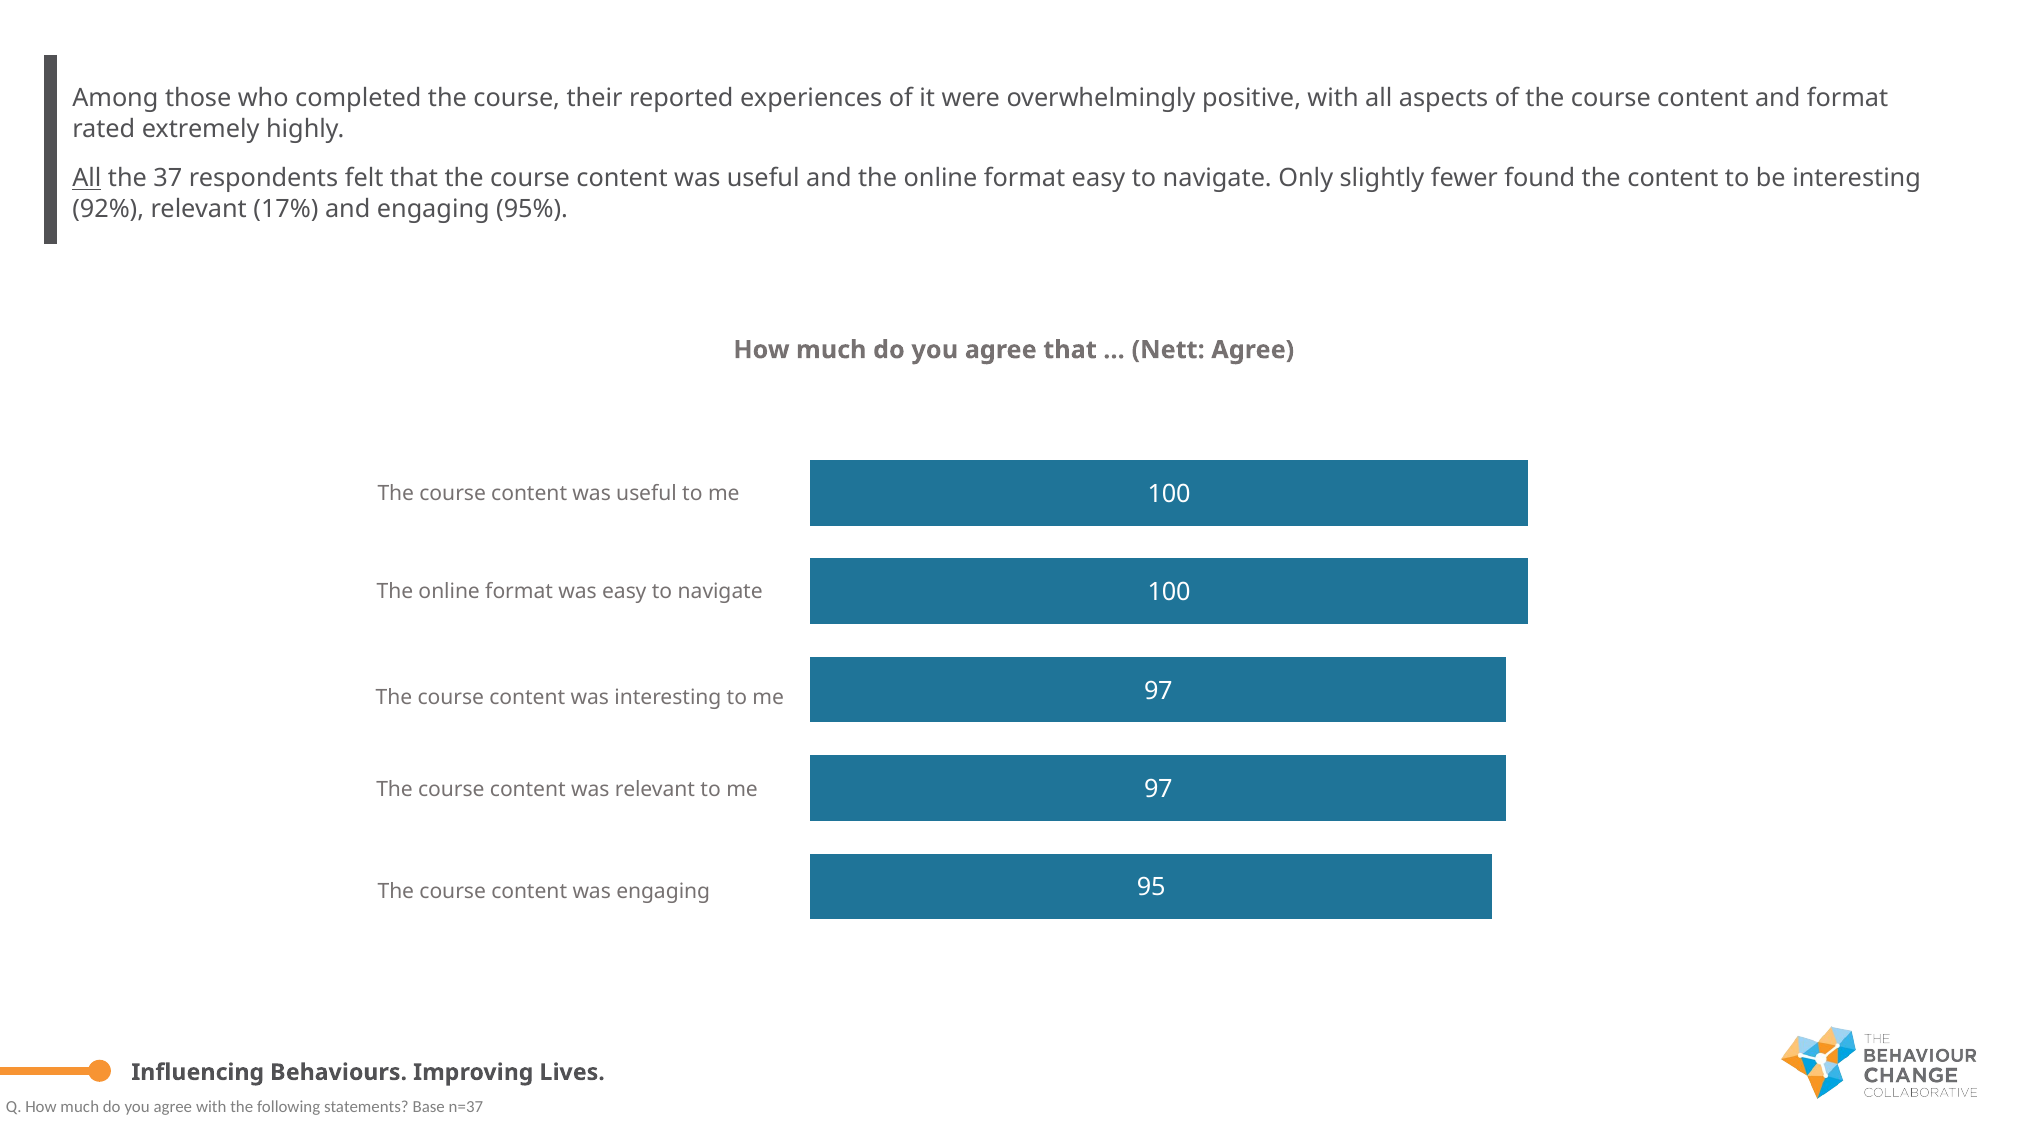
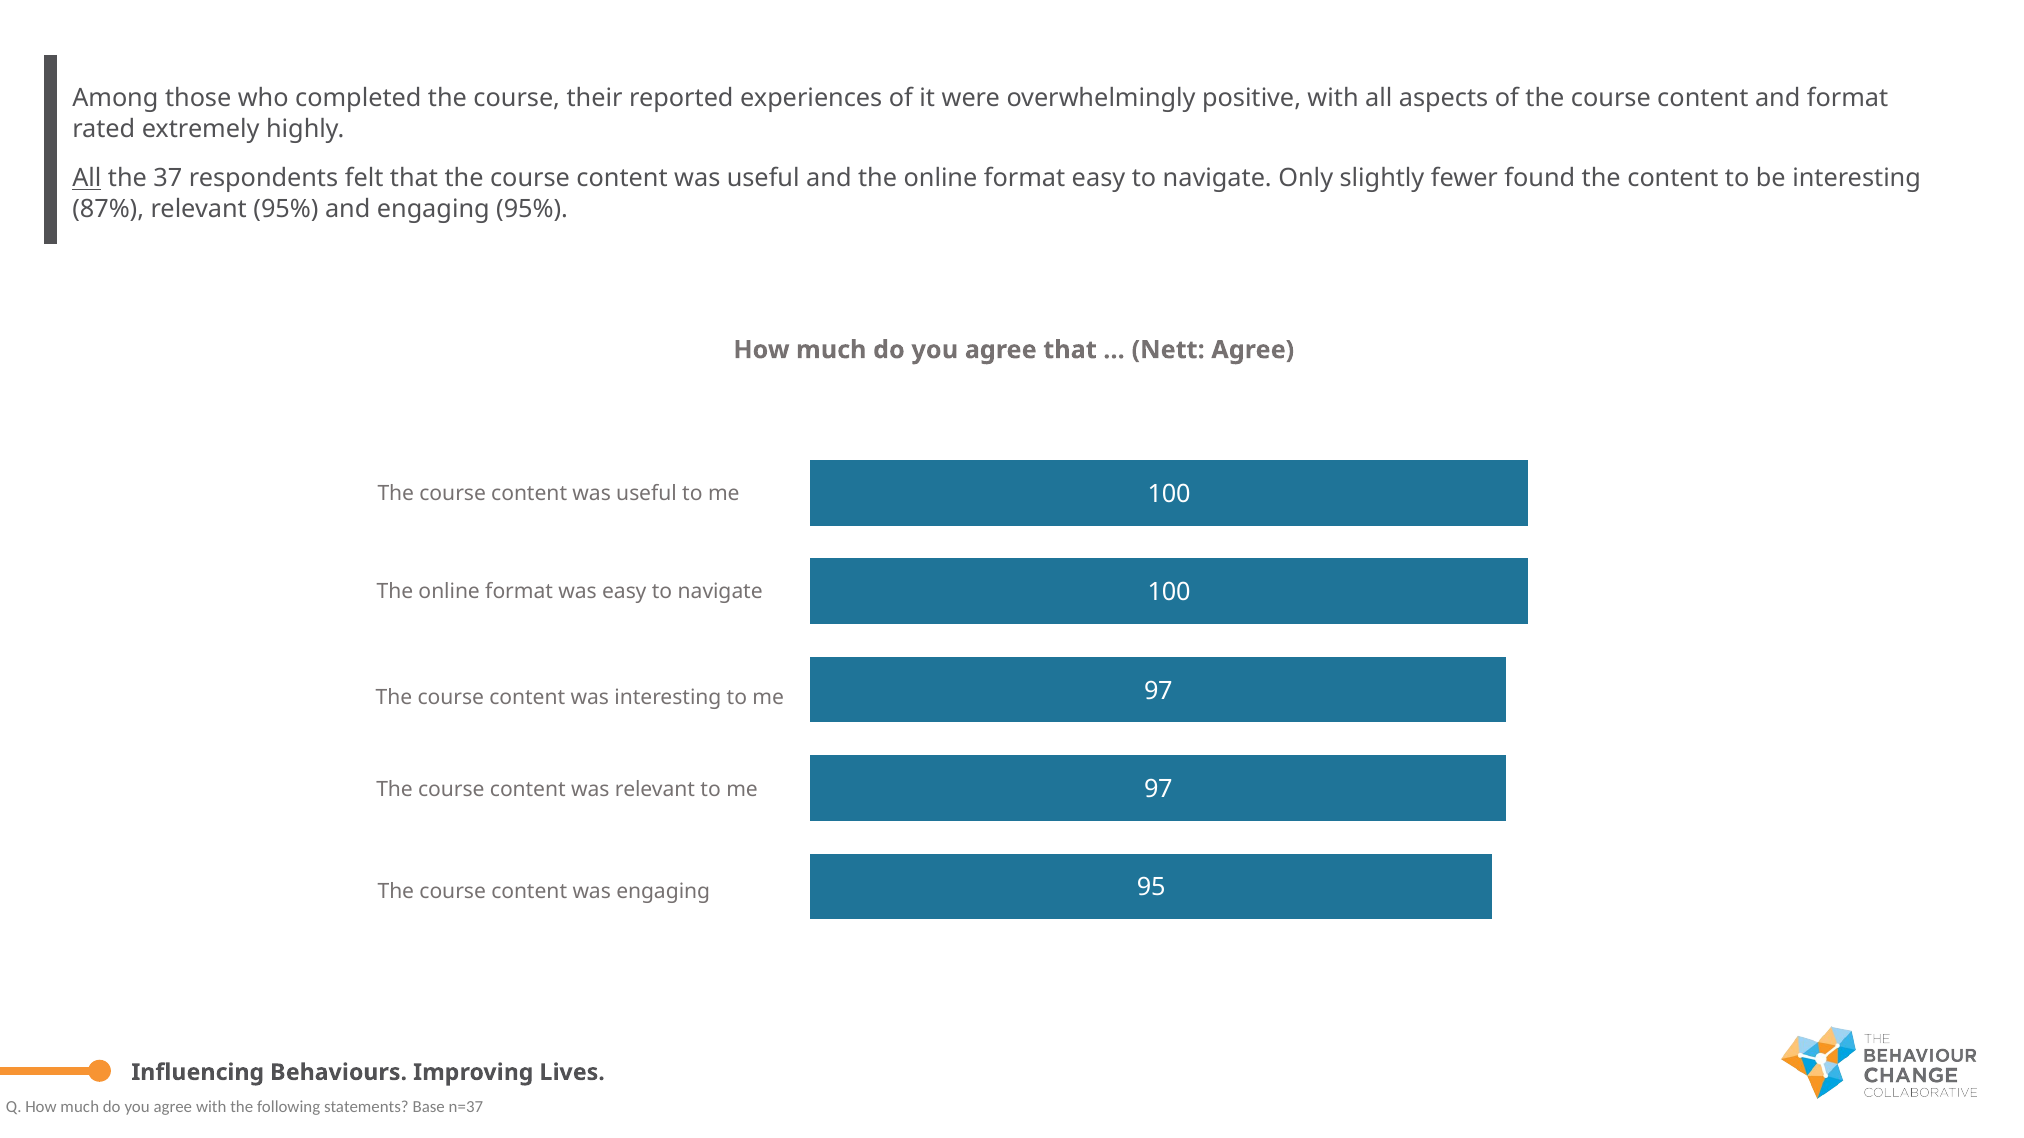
92%: 92% -> 87%
relevant 17%: 17% -> 95%
